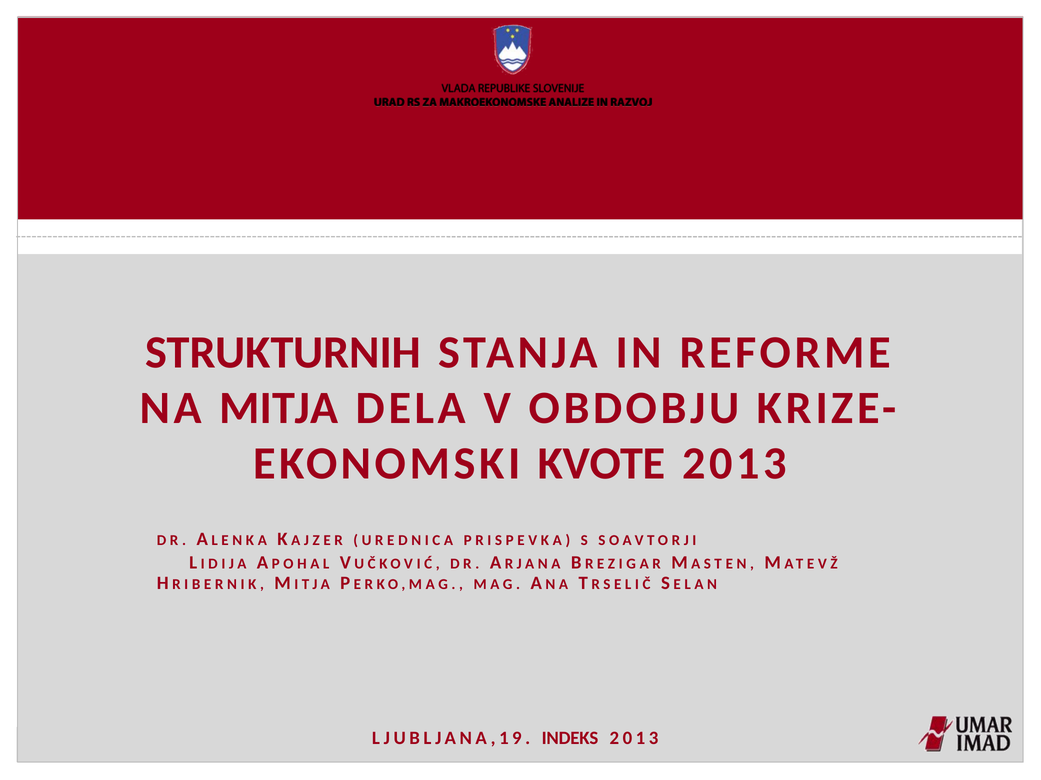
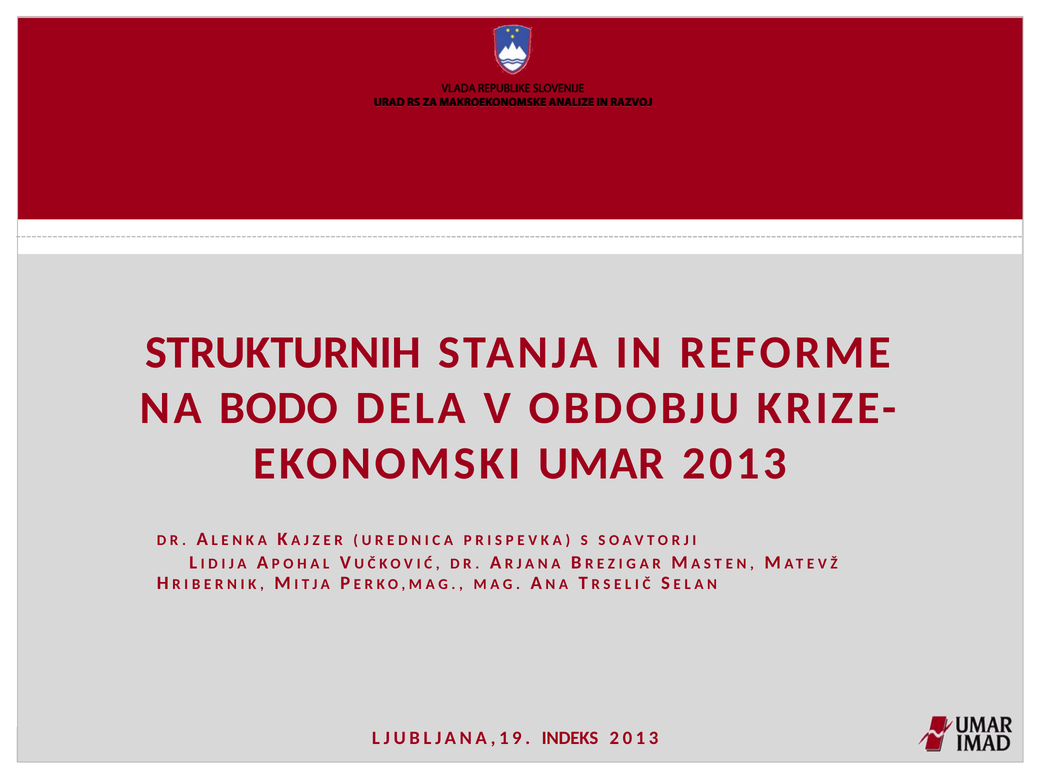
NA MITJA: MITJA -> BODO
KVOTE: KVOTE -> UMAR
